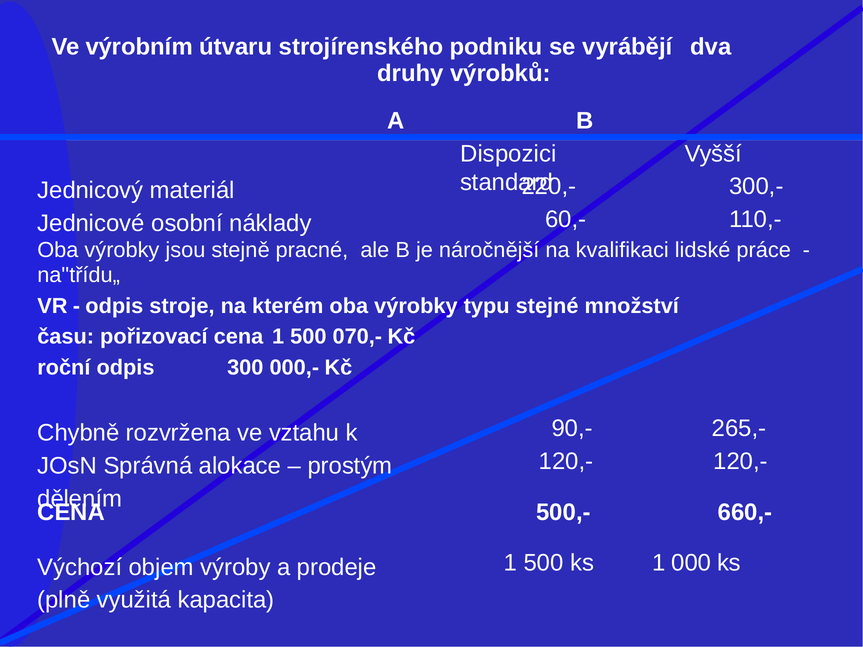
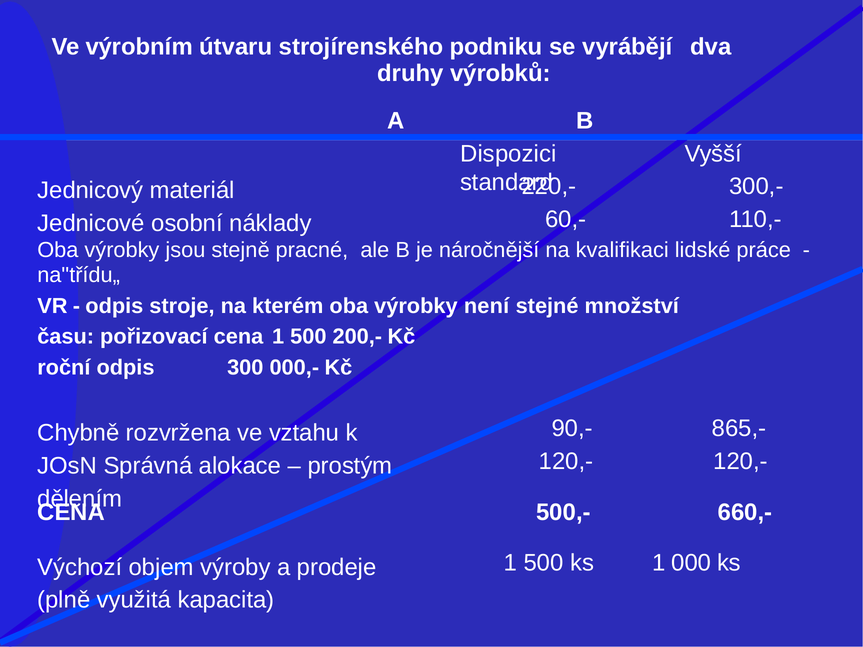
typu: typu -> není
070,-: 070,- -> 200,-
265,-: 265,- -> 865,-
